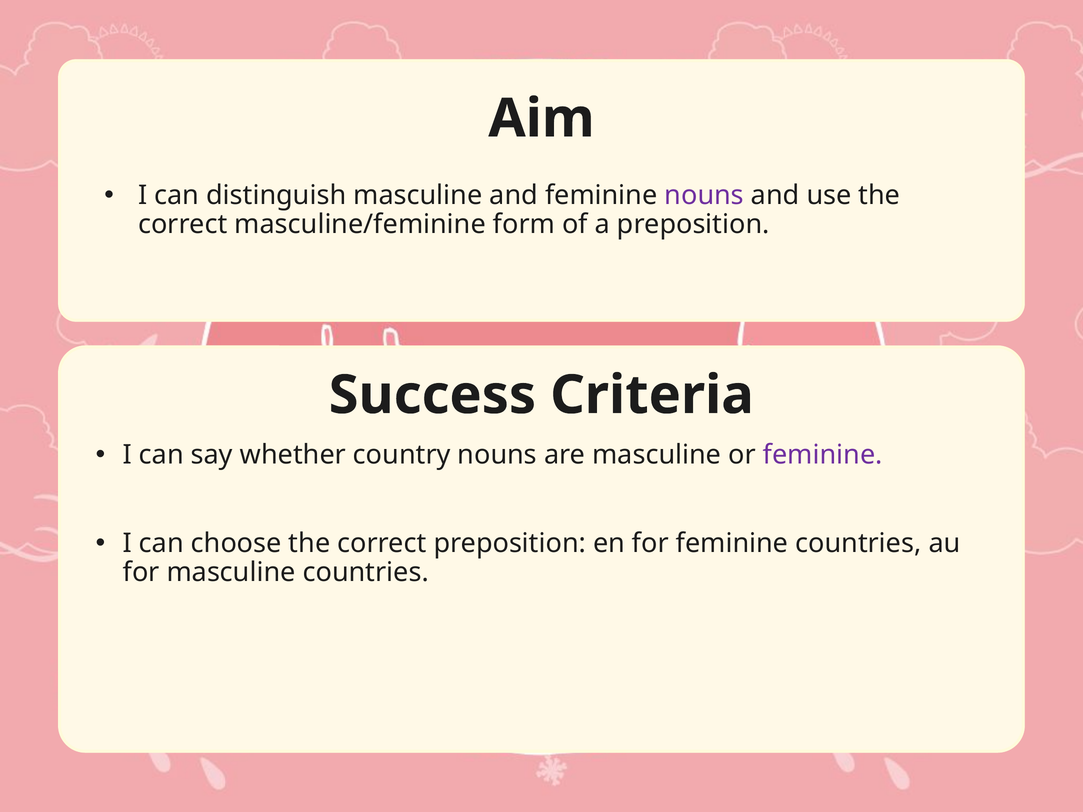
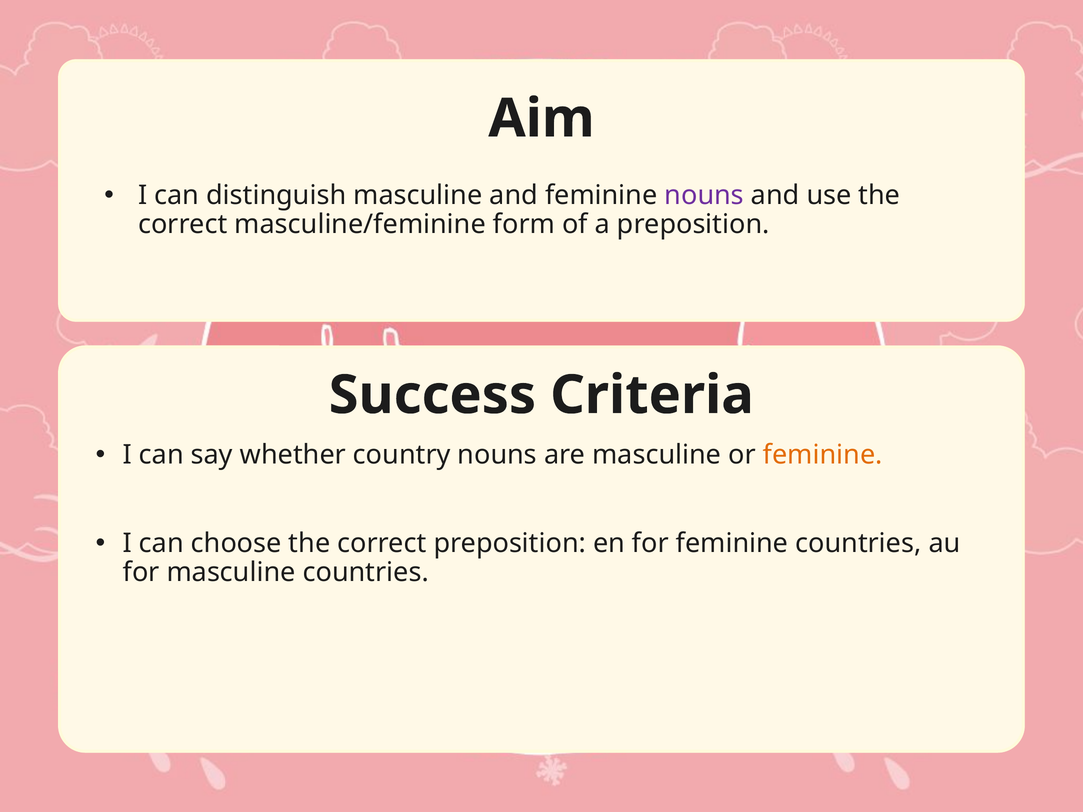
feminine at (823, 455) colour: purple -> orange
